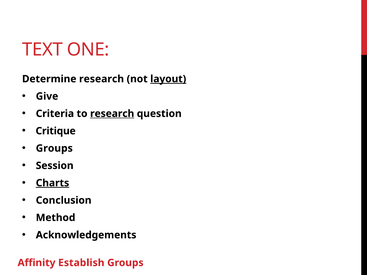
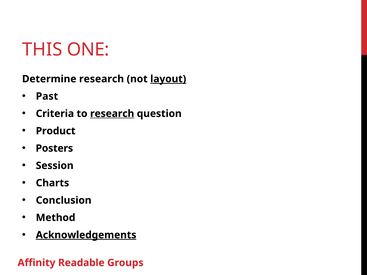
TEXT: TEXT -> THIS
Give: Give -> Past
Critique: Critique -> Product
Groups at (54, 148): Groups -> Posters
Charts underline: present -> none
Acknowledgements underline: none -> present
Establish: Establish -> Readable
